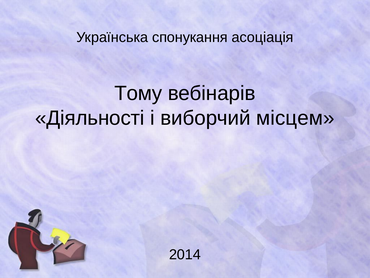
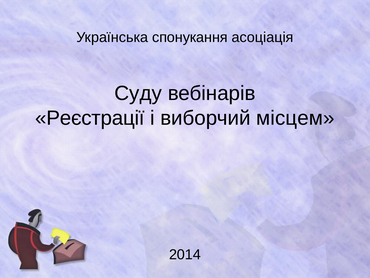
Тому: Тому -> Суду
Діяльності: Діяльності -> Реєстрації
